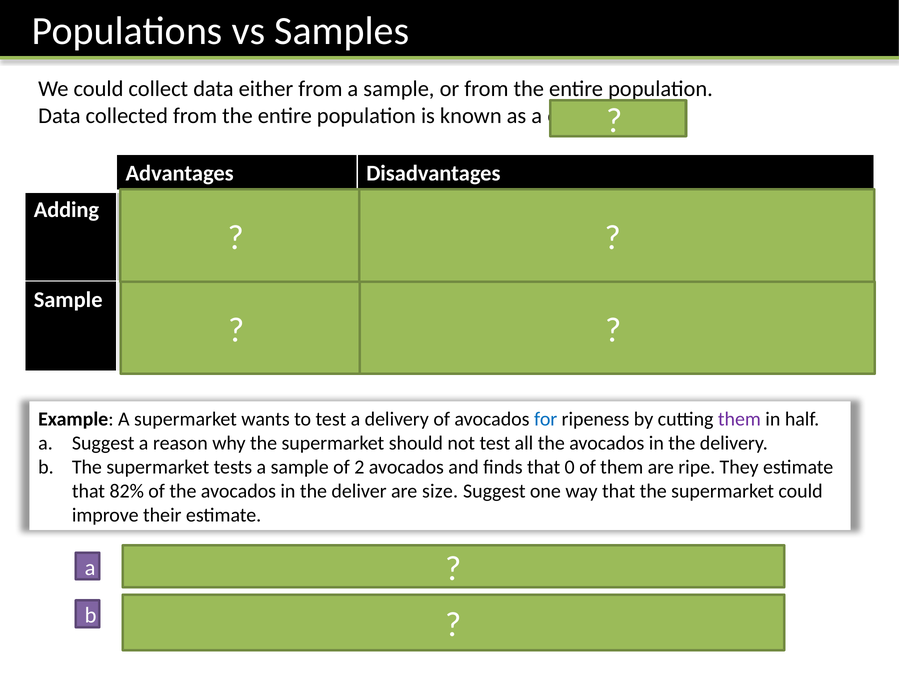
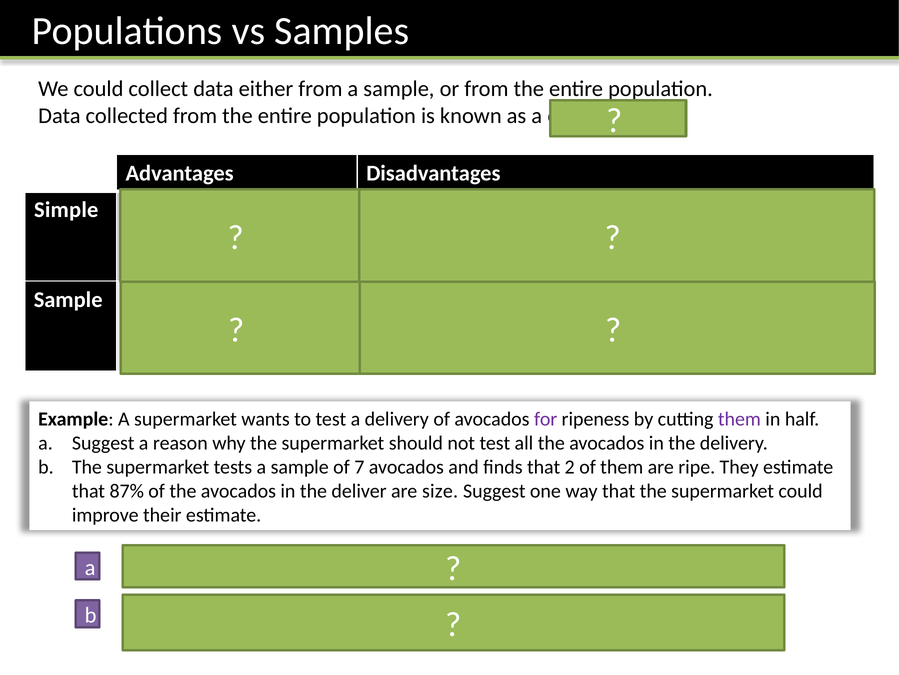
Adding: Adding -> Simple
for colour: blue -> purple
2: 2 -> 7
0: 0 -> 2
82%: 82% -> 87%
